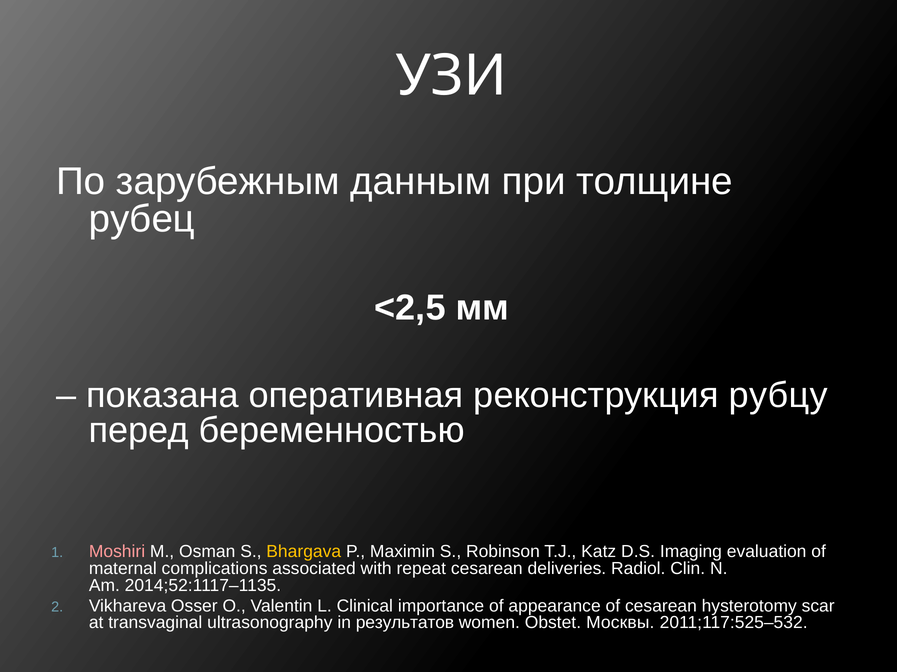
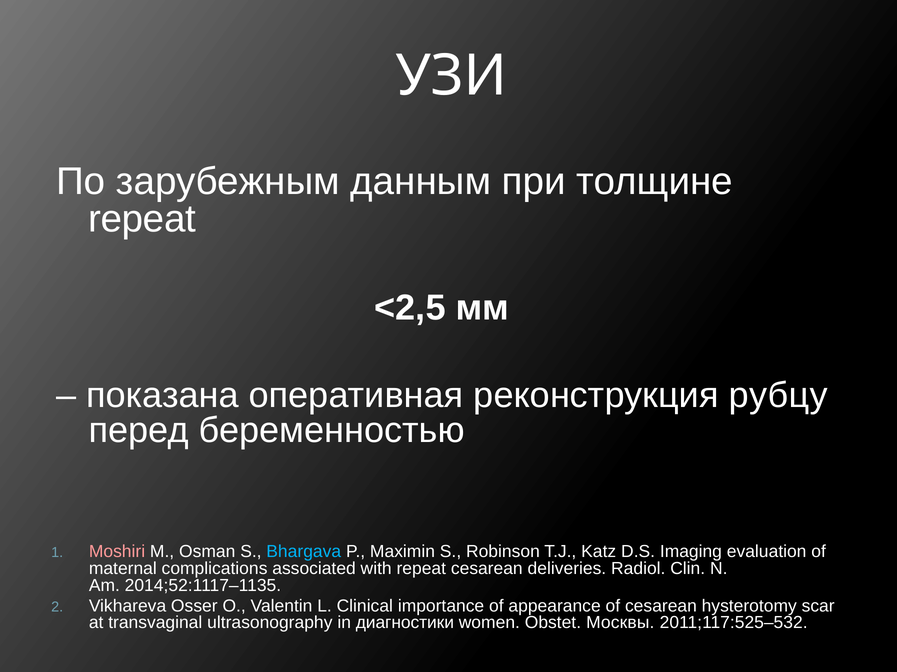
рубец at (142, 219): рубец -> repeat
Bhargava colour: yellow -> light blue
результатов: результатов -> диагностики
